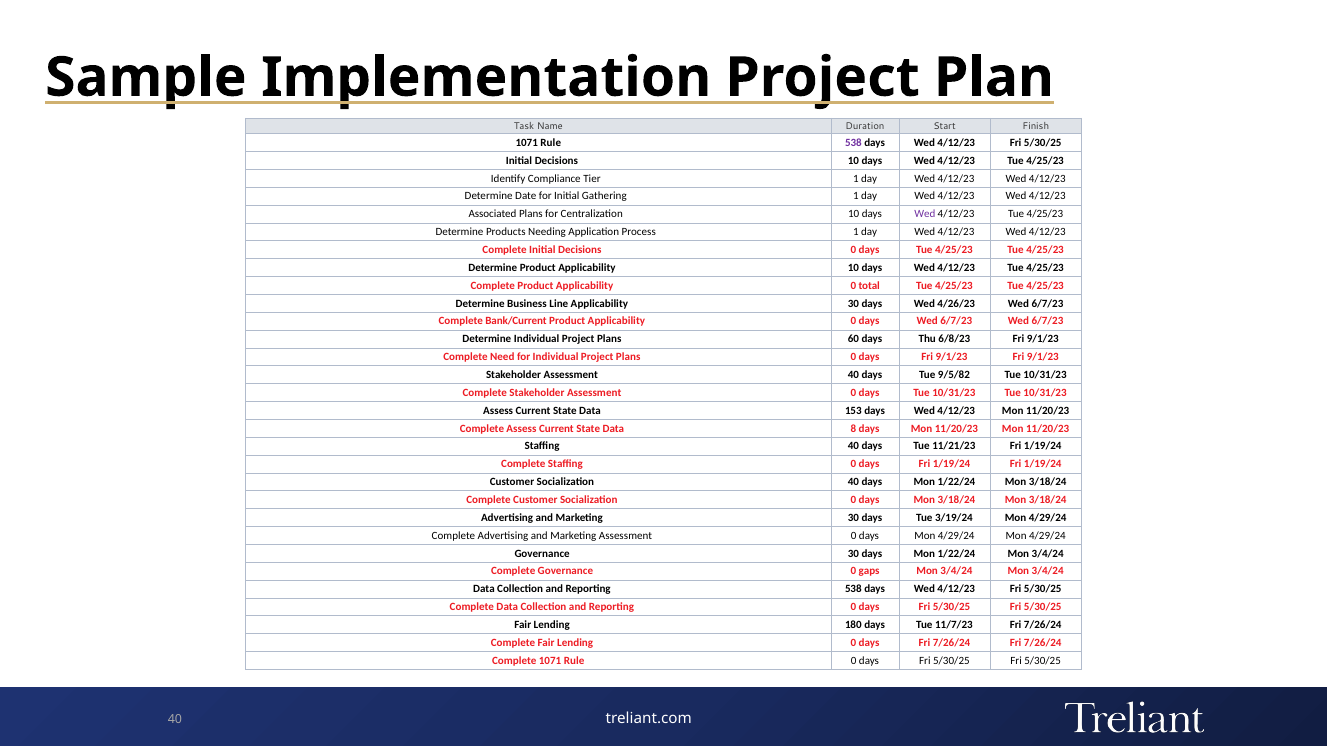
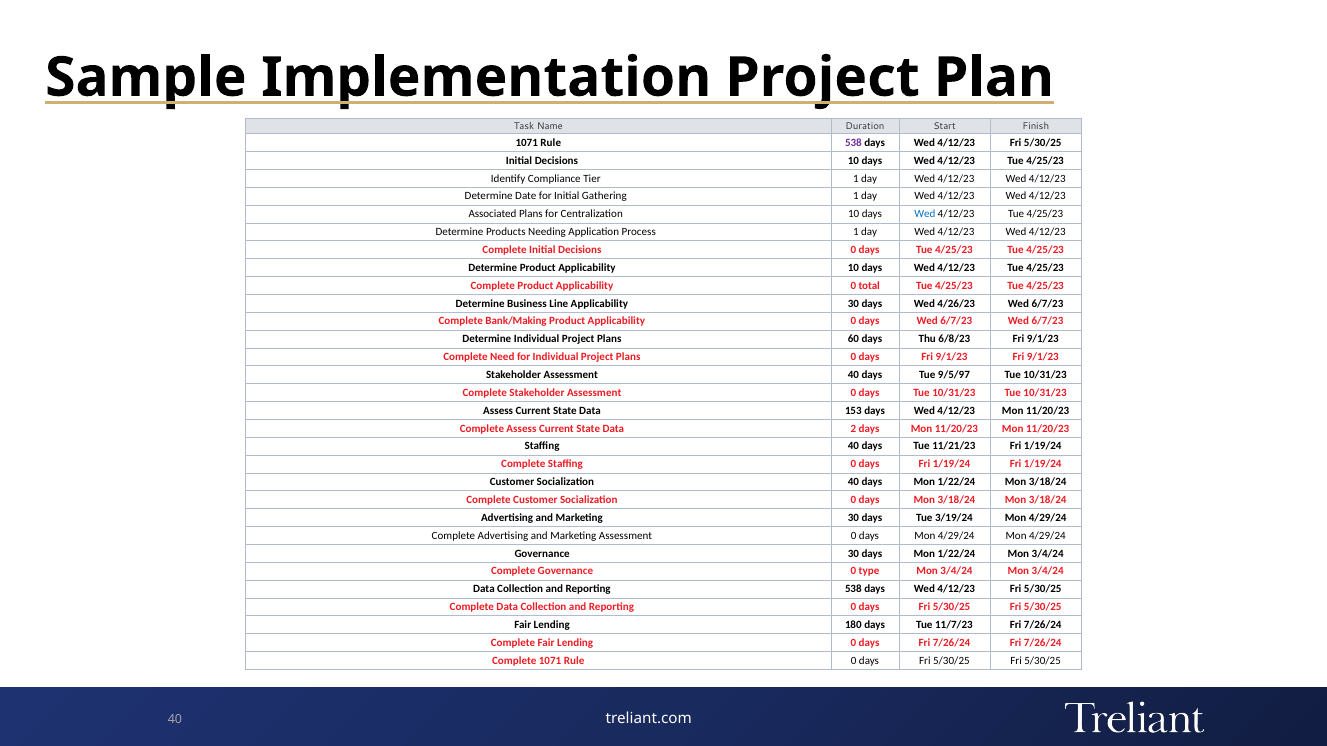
Wed at (925, 214) colour: purple -> blue
Bank/Current: Bank/Current -> Bank/Making
9/5/82: 9/5/82 -> 9/5/97
8: 8 -> 2
gaps: gaps -> type
